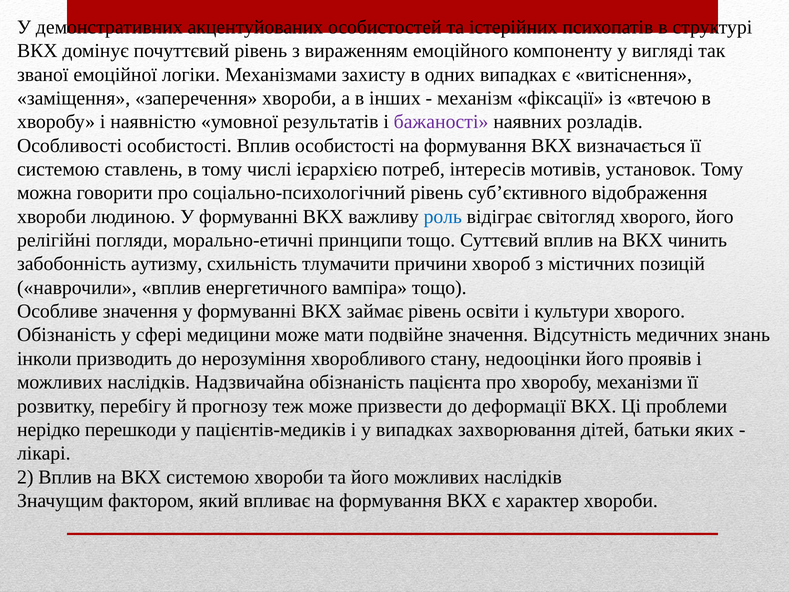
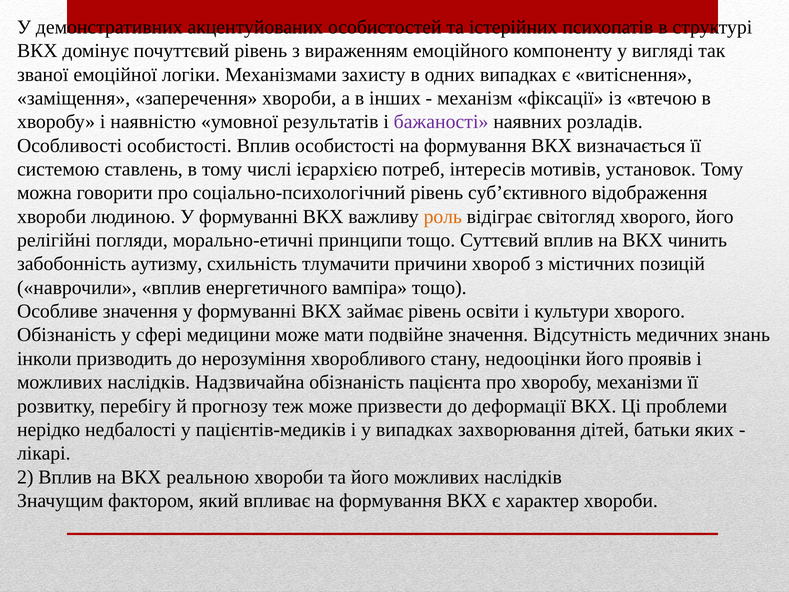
роль colour: blue -> orange
перешкоди: перешкоди -> недбалості
ВКХ системою: системою -> реальною
